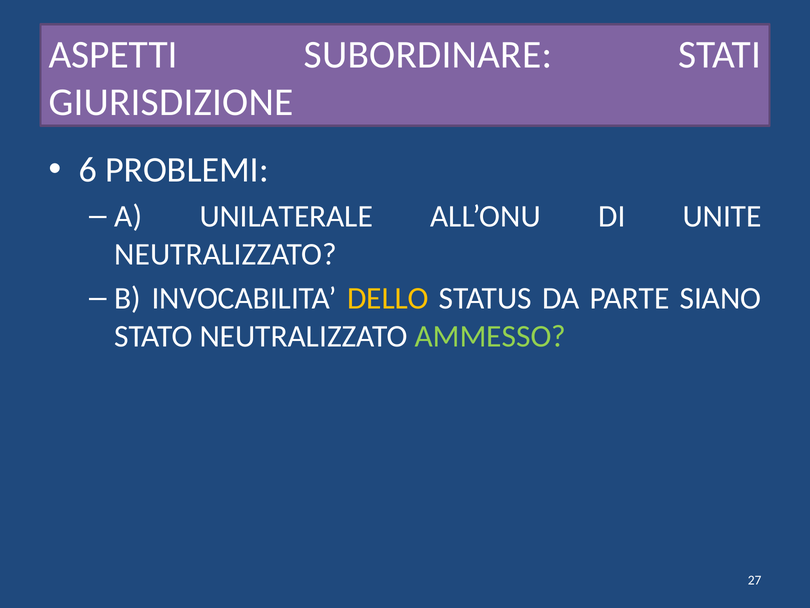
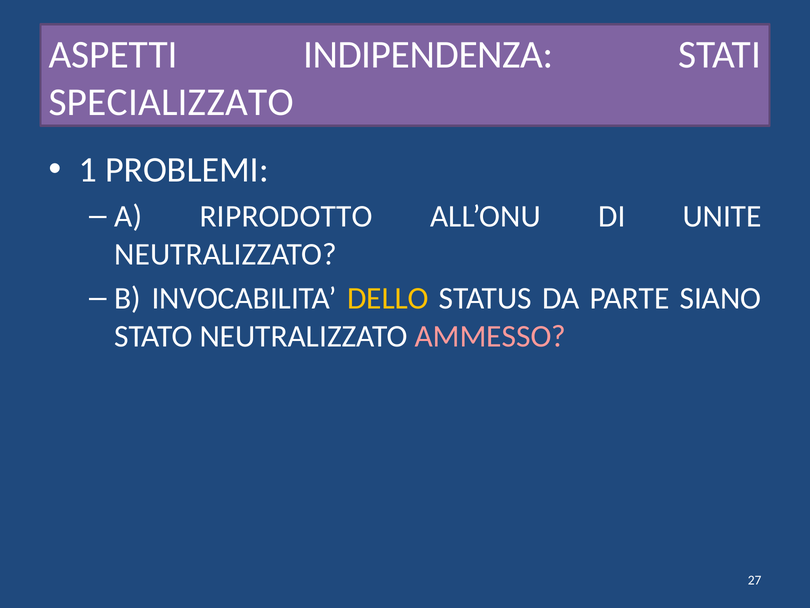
SUBORDINARE: SUBORDINARE -> INDIPENDENZA
GIURISDIZIONE: GIURISDIZIONE -> SPECIALIZZATO
6: 6 -> 1
UNILATERALE: UNILATERALE -> RIPRODOTTO
AMMESSO colour: light green -> pink
